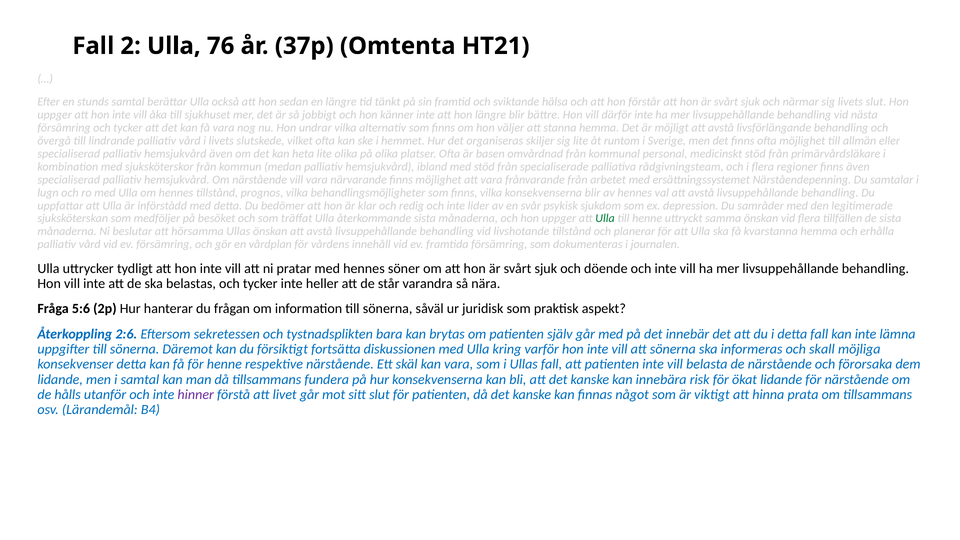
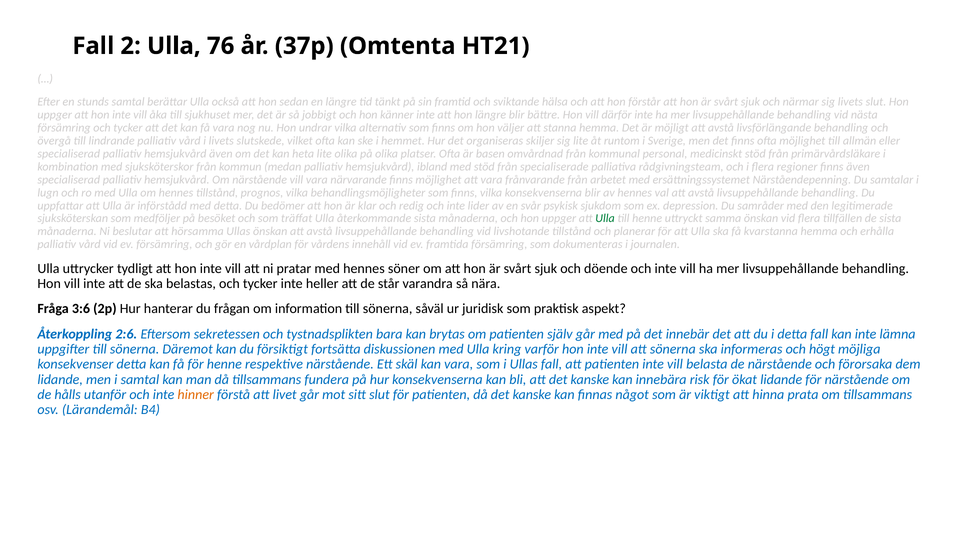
5:6: 5:6 -> 3:6
skall: skall -> högt
hinner colour: purple -> orange
